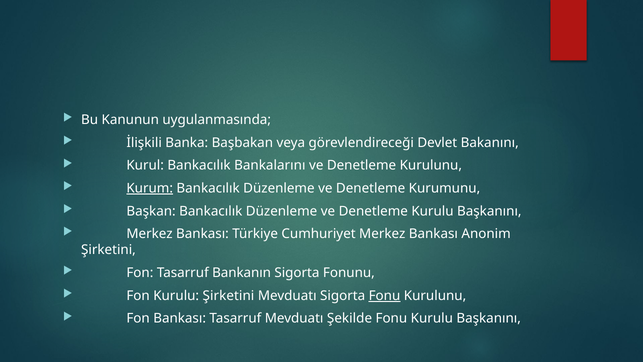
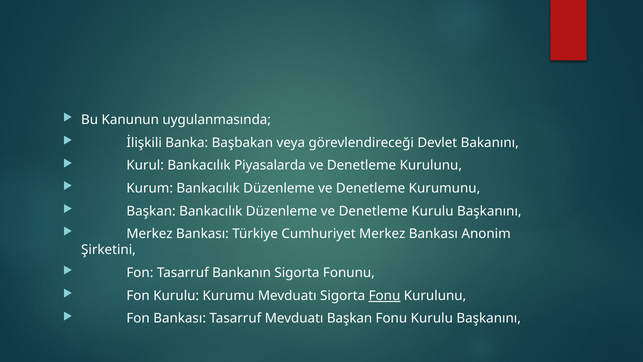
Bankalarını: Bankalarını -> Piyasalarda
Kurum underline: present -> none
Kurulu Şirketini: Şirketini -> Kurumu
Mevduatı Şekilde: Şekilde -> Başkan
